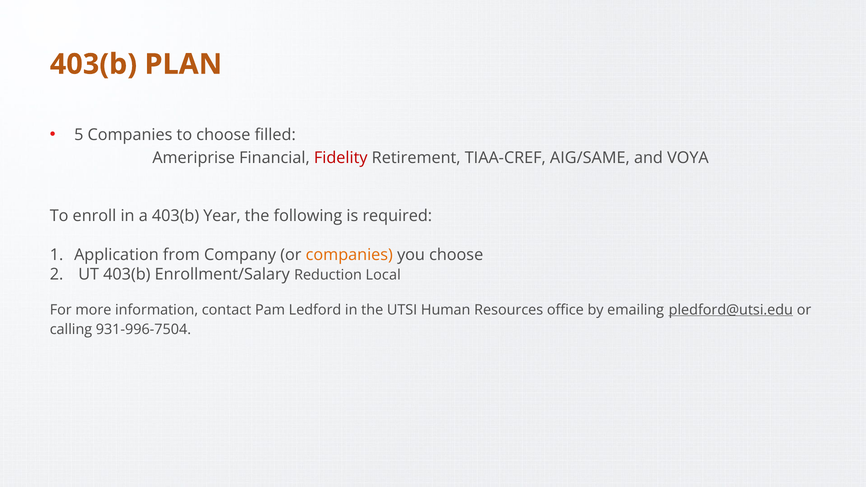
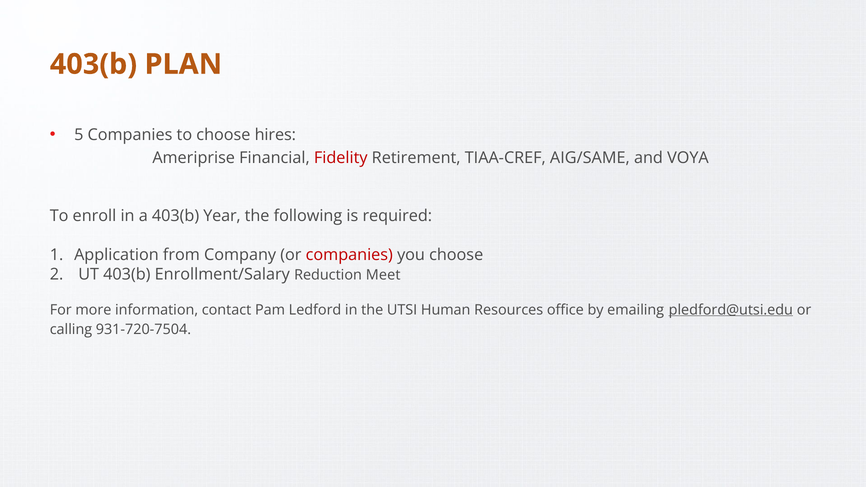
filled: filled -> hires
companies at (349, 255) colour: orange -> red
Local: Local -> Meet
931-996-7504: 931-996-7504 -> 931-720-7504
